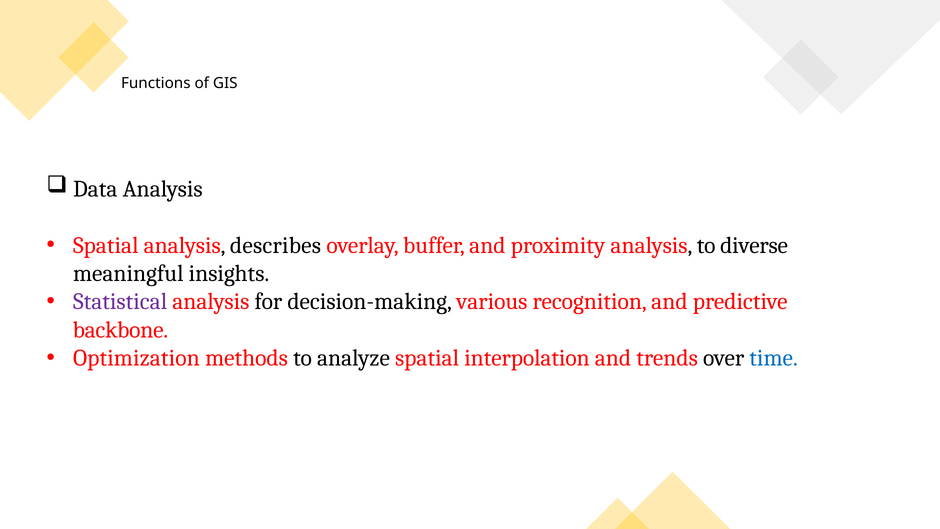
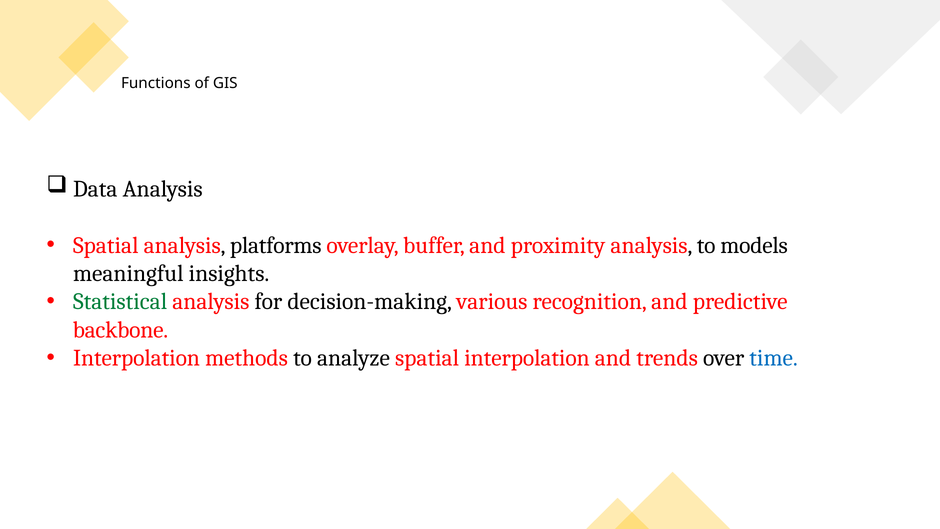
describes: describes -> platforms
diverse: diverse -> models
Statistical colour: purple -> green
Optimization at (136, 358): Optimization -> Interpolation
